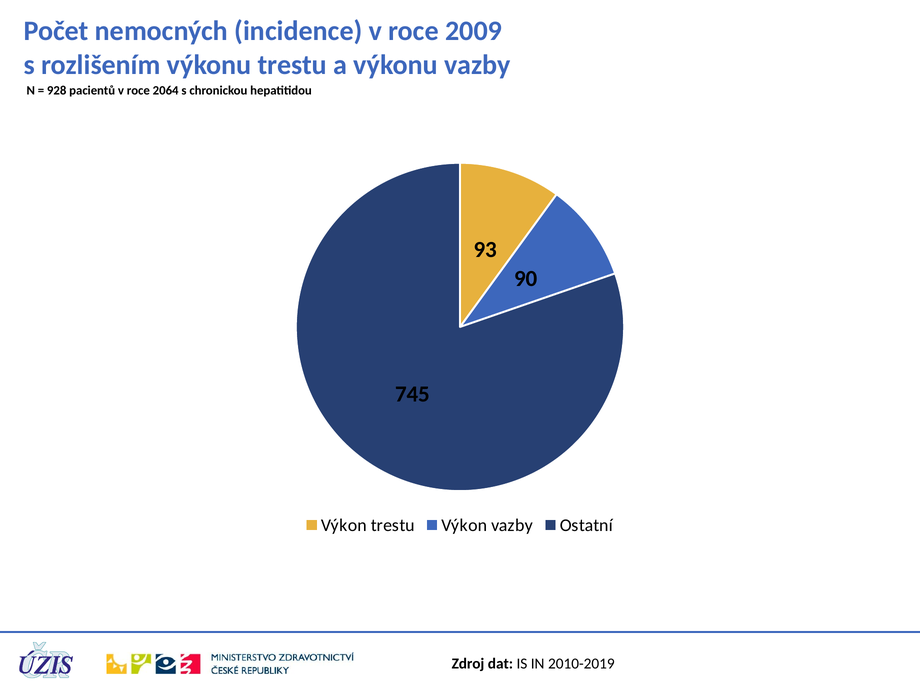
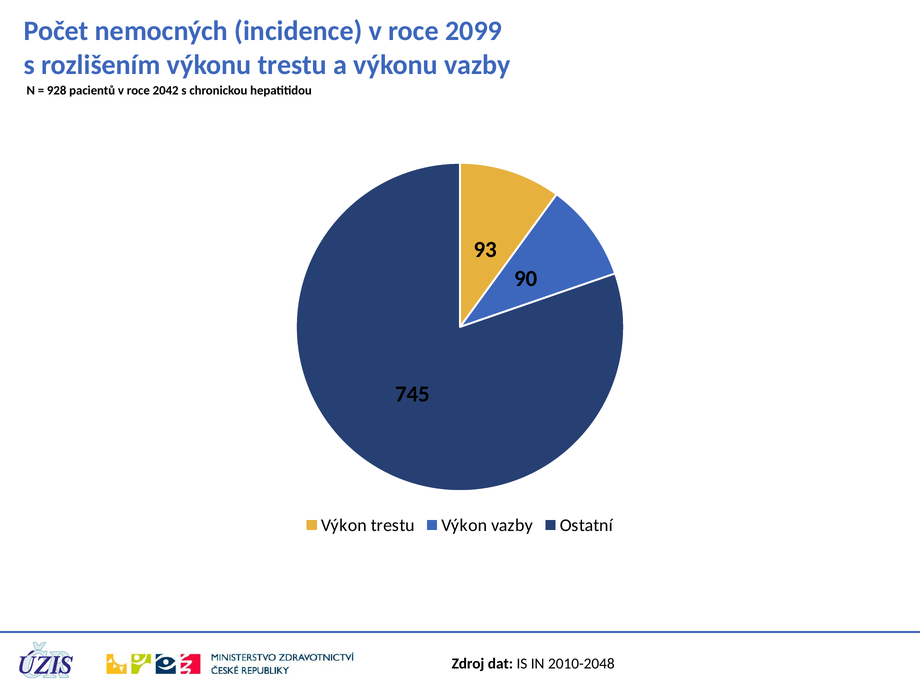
2009: 2009 -> 2099
2064: 2064 -> 2042
2010-2019: 2010-2019 -> 2010-2048
